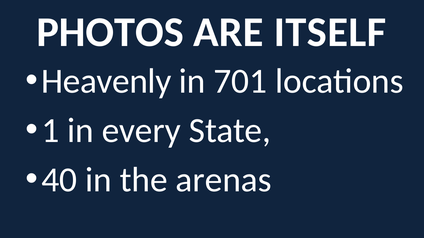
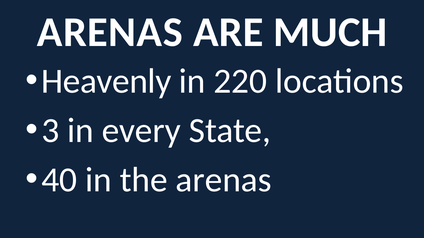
PHOTOS at (110, 32): PHOTOS -> ARENAS
ITSELF: ITSELF -> MUCH
701: 701 -> 220
1: 1 -> 3
